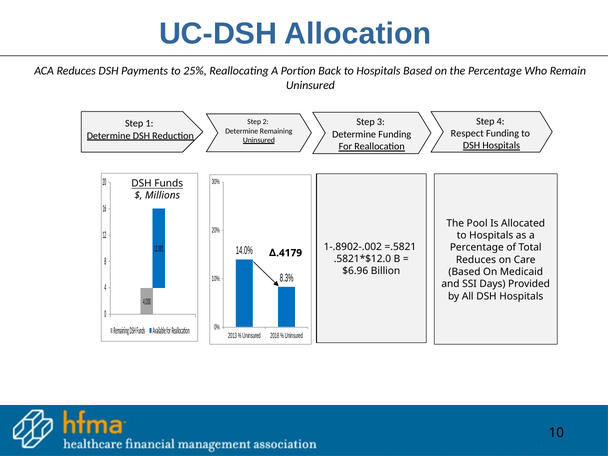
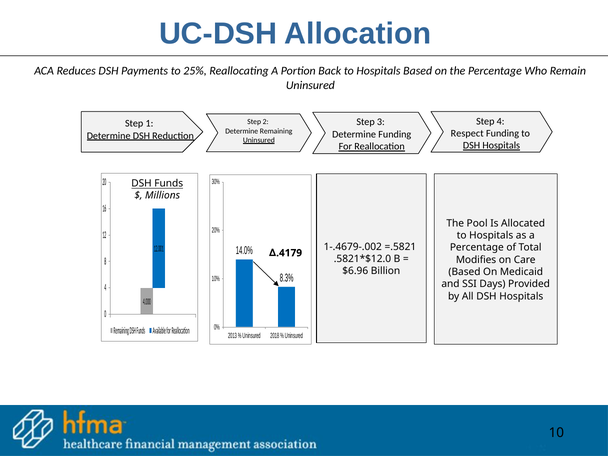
1-.8902-.002: 1-.8902-.002 -> 1-.4679-.002
Reduces at (476, 260): Reduces -> Modifies
